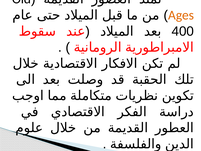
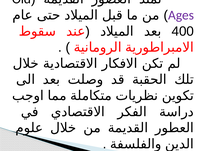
Ages colour: orange -> purple
